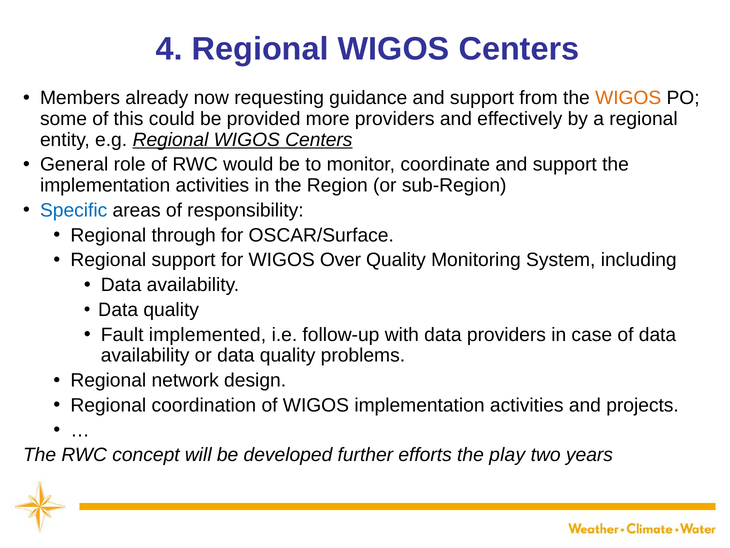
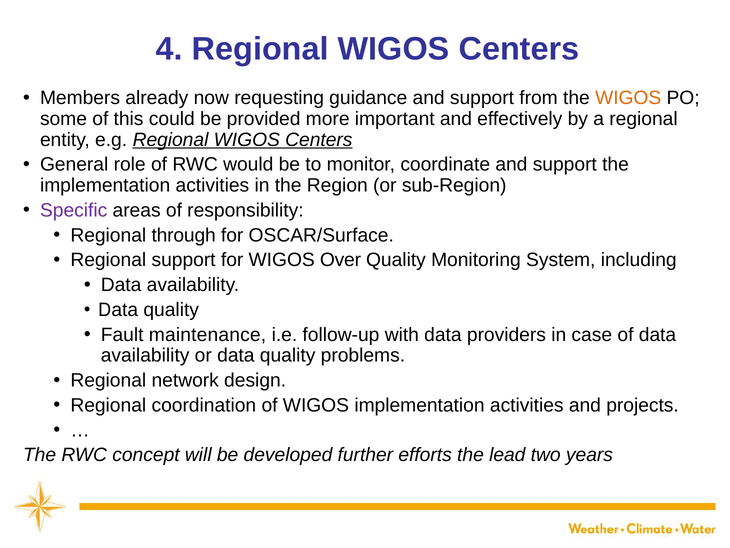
more providers: providers -> important
Specific colour: blue -> purple
implemented: implemented -> maintenance
play: play -> lead
